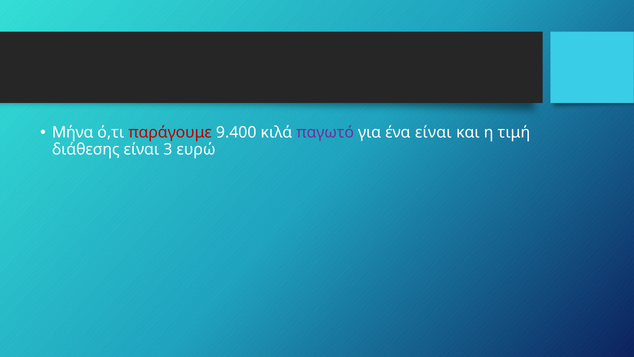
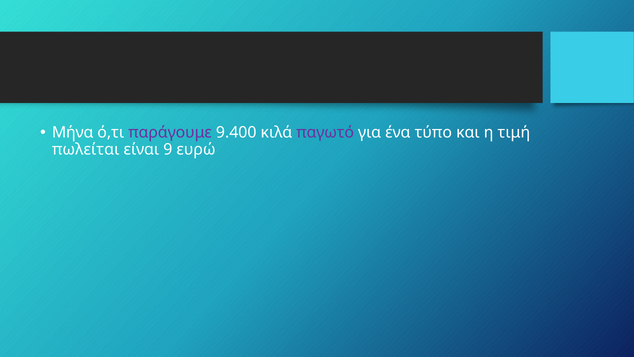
παράγουμε colour: red -> purple
ένα είναι: είναι -> τύπο
διάθεσης: διάθεσης -> πωλείται
3: 3 -> 9
